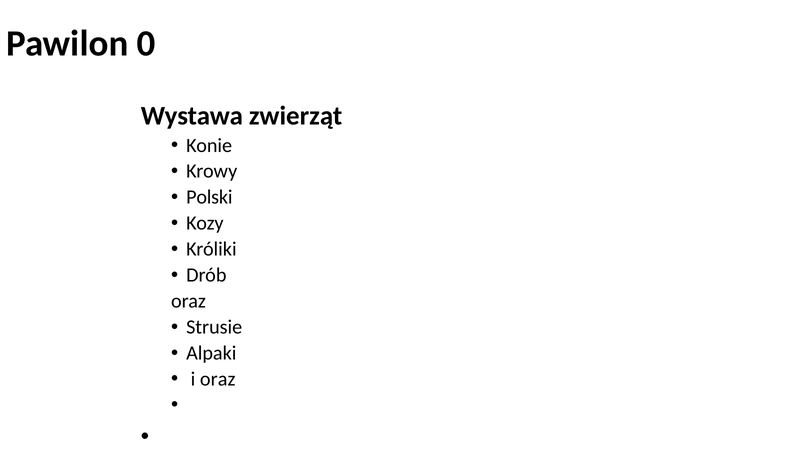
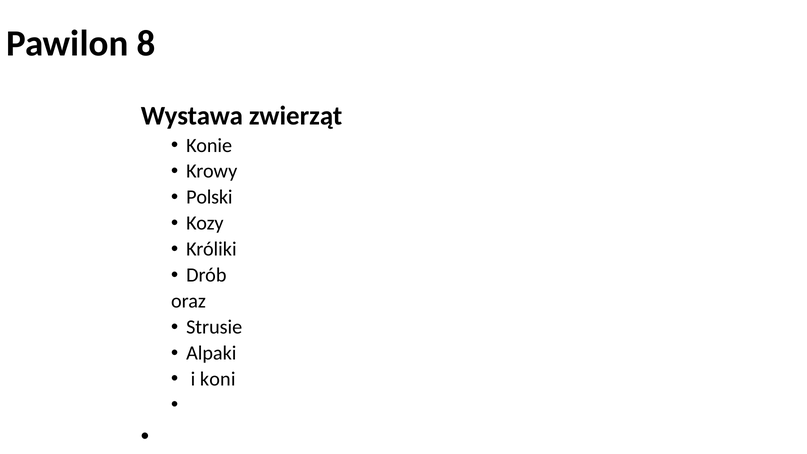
0: 0 -> 8
i oraz: oraz -> koni
